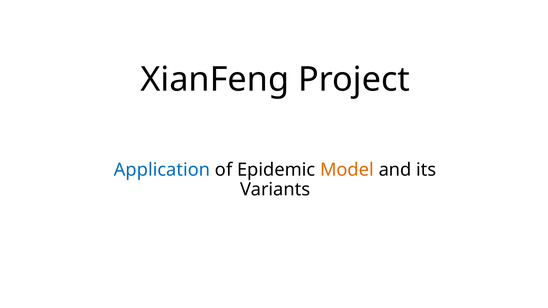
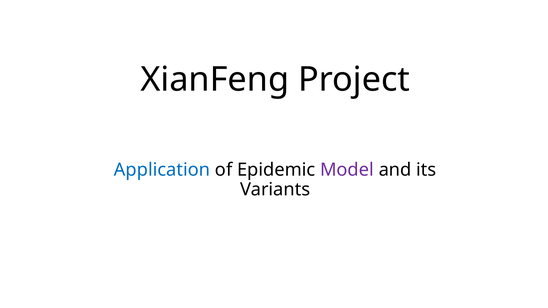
Model colour: orange -> purple
